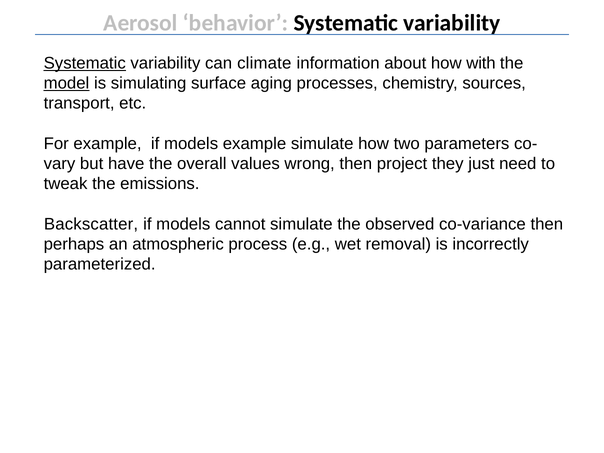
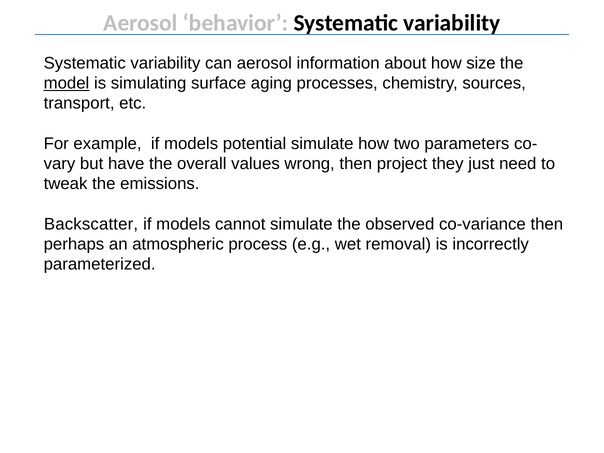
Systematic at (85, 63) underline: present -> none
can climate: climate -> aerosol
with: with -> size
models example: example -> potential
